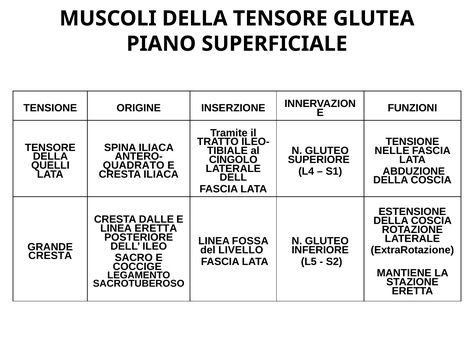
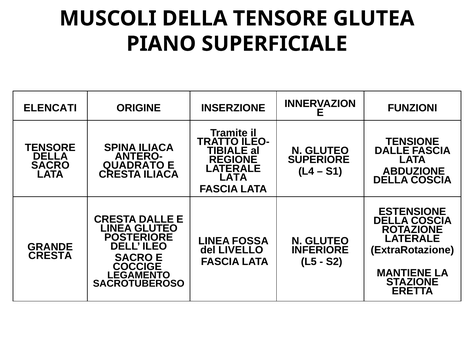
TENSIONE at (50, 108): TENSIONE -> ELENCATI
NELLE at (392, 151): NELLE -> DALLE
CINGOLO: CINGOLO -> REGIONE
QUELLI at (50, 165): QUELLI -> SACRO
DELL at (233, 177): DELL -> LATA
LINEA ERETTA: ERETTA -> GLUTEO
